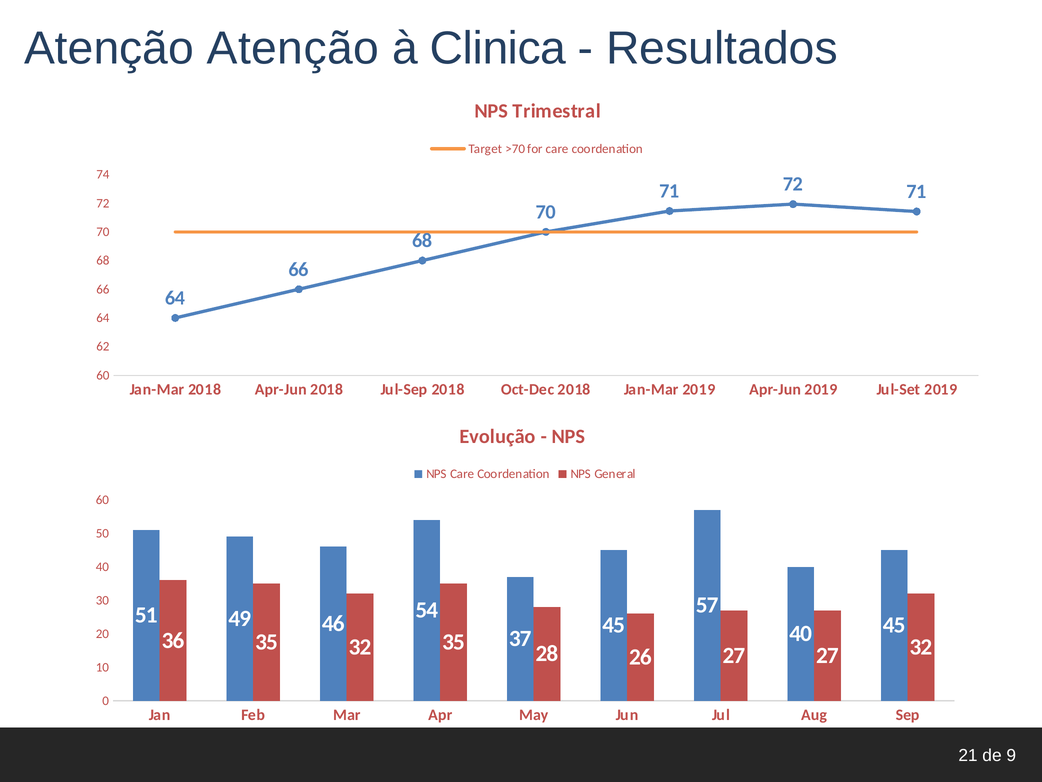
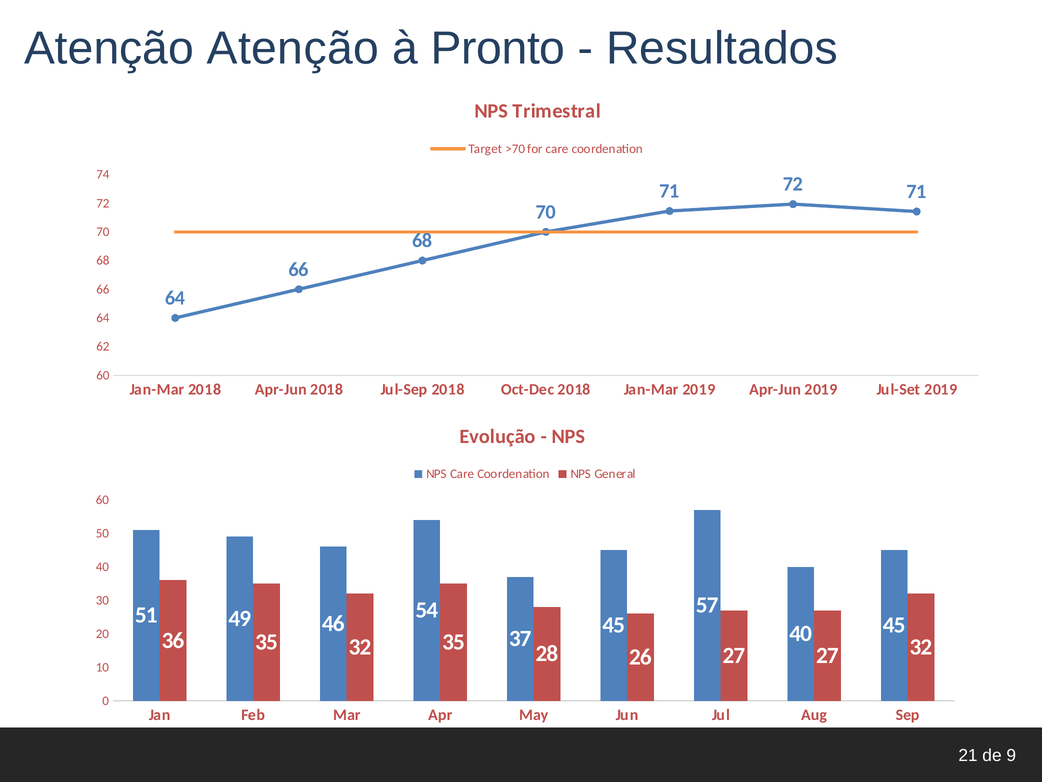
Clinica: Clinica -> Pronto
